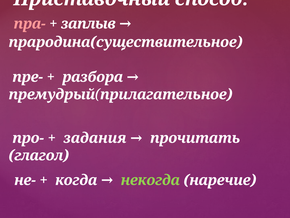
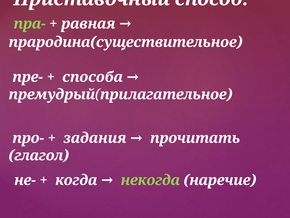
пра- colour: pink -> light green
заплыв: заплыв -> равная
разбора: разбора -> способа
